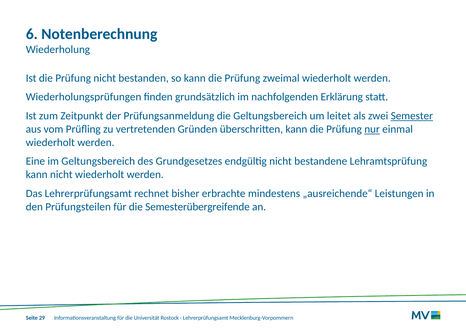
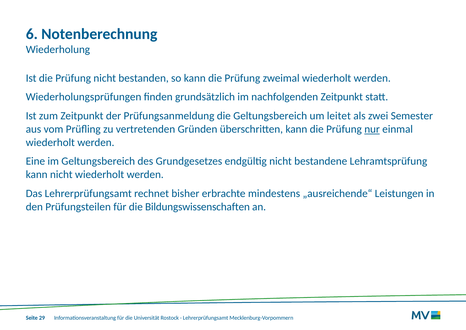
nachfolgenden Erklärung: Erklärung -> Zeitpunkt
Semester underline: present -> none
Semesterübergreifende: Semesterübergreifende -> Bildungswissenschaften
